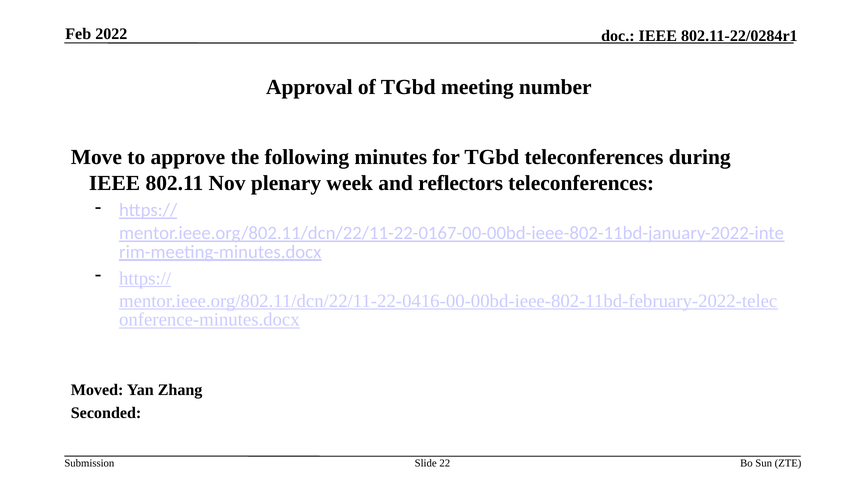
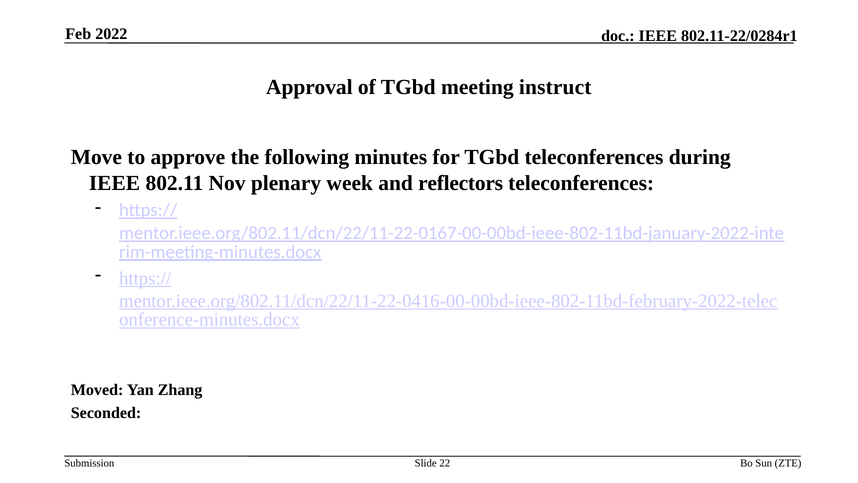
number: number -> instruct
